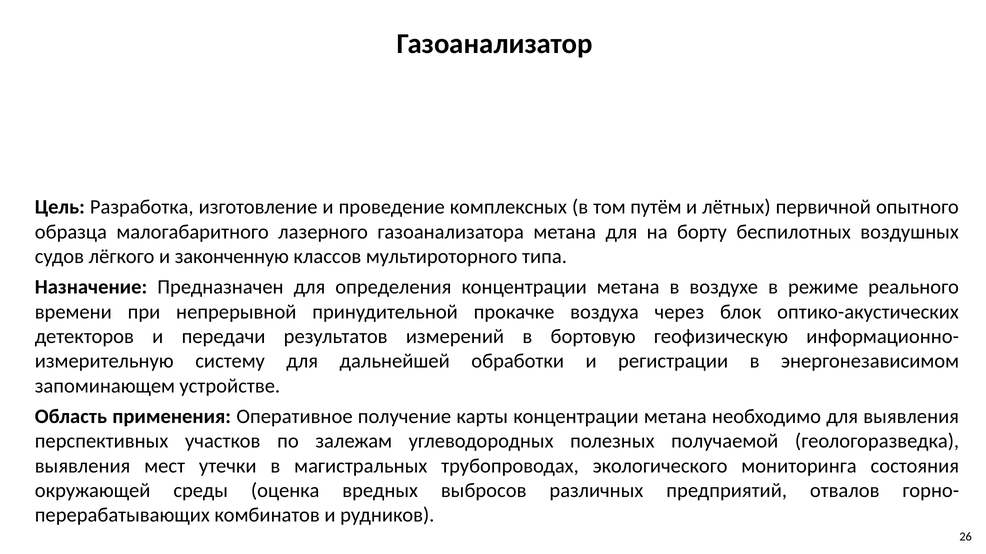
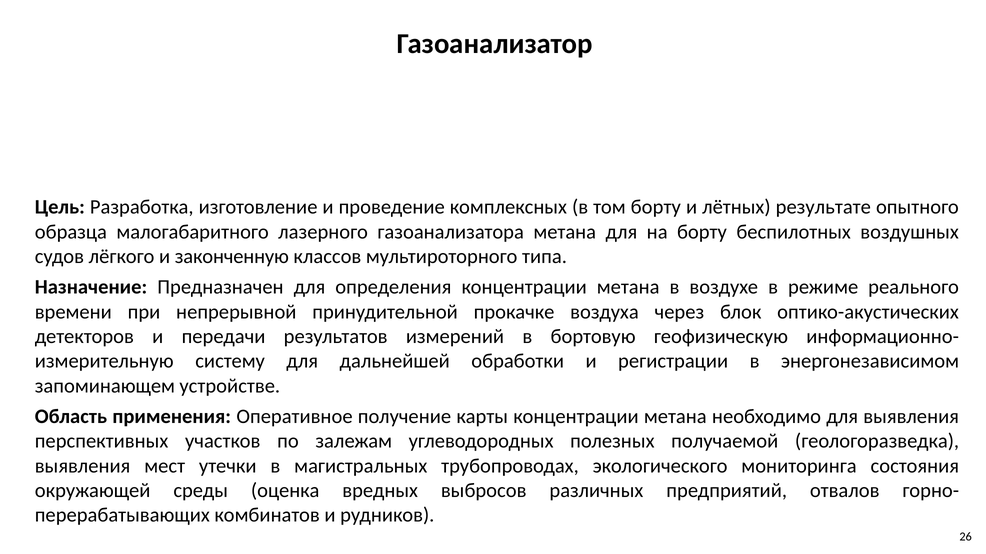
том путём: путём -> борту
первичной: первичной -> результате
